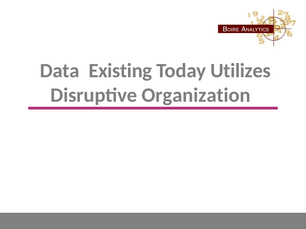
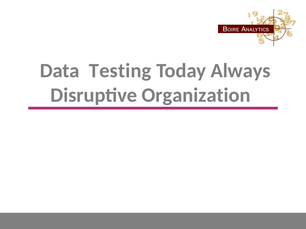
Existing: Existing -> Testing
Utilizes: Utilizes -> Always
